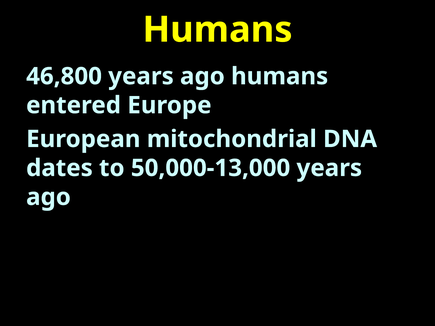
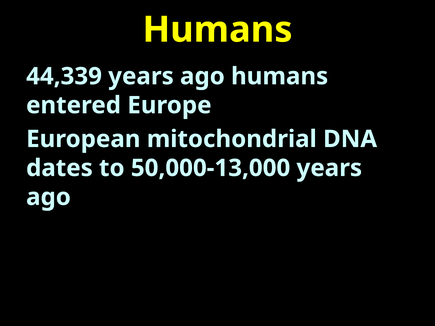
46,800: 46,800 -> 44,339
